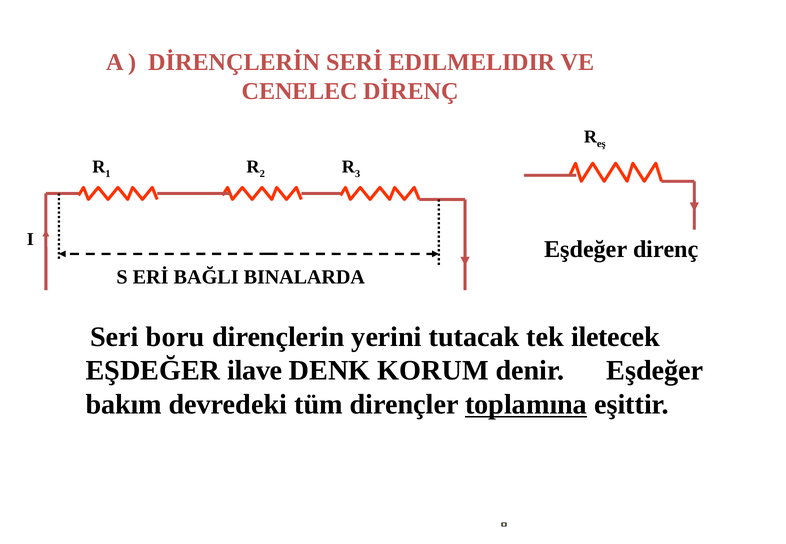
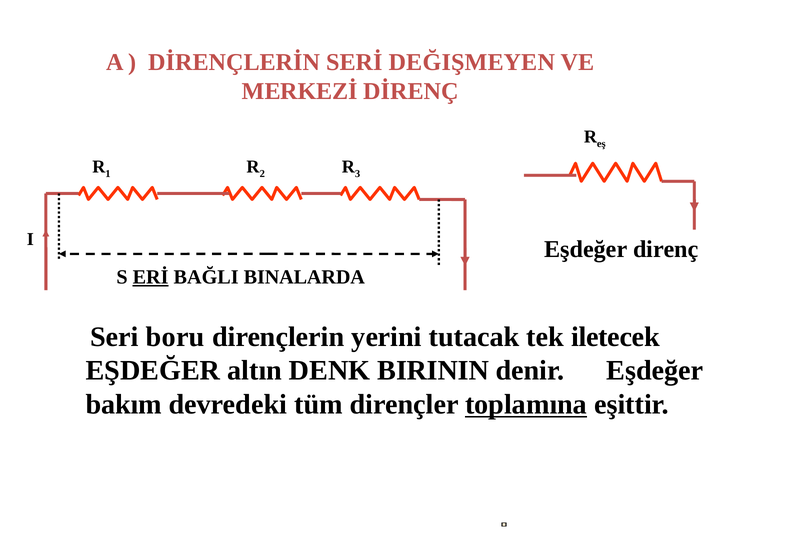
EDILMELIDIR: EDILMELIDIR -> DEĞIŞMEYEN
CENELEC: CENELEC -> MERKEZİ
ERİ underline: none -> present
ilave: ilave -> altın
KORUM: KORUM -> BIRININ
